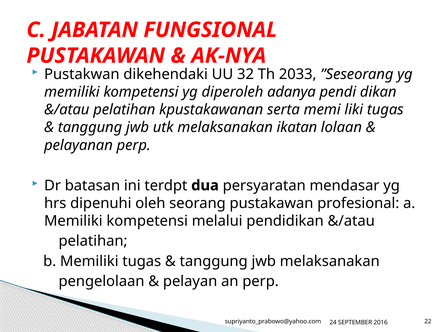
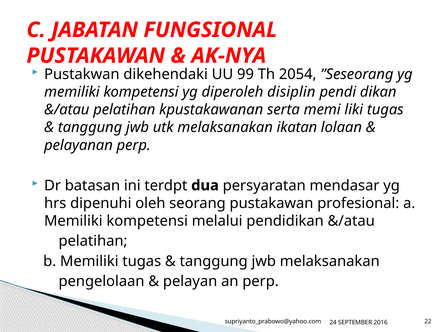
32: 32 -> 99
2033: 2033 -> 2054
adanya: adanya -> disiplin
